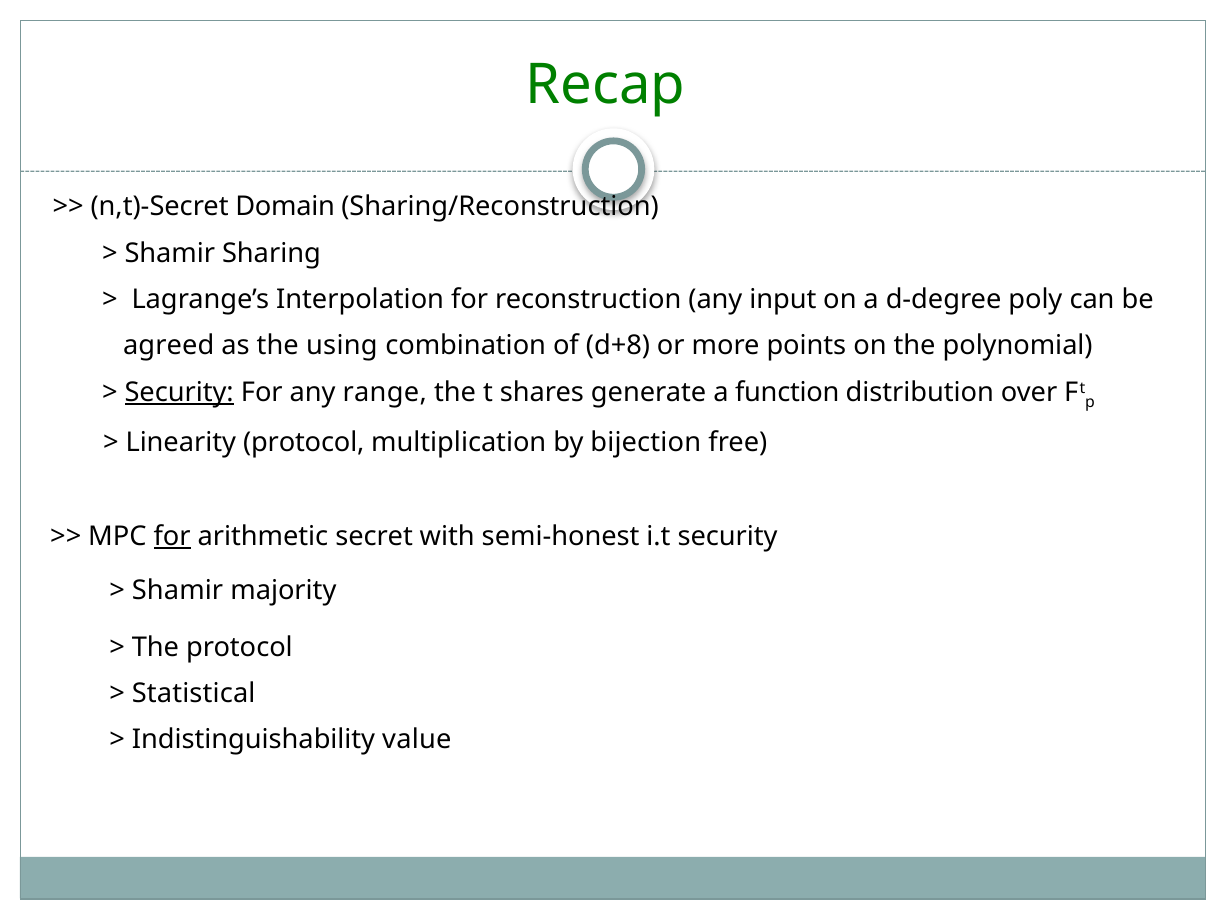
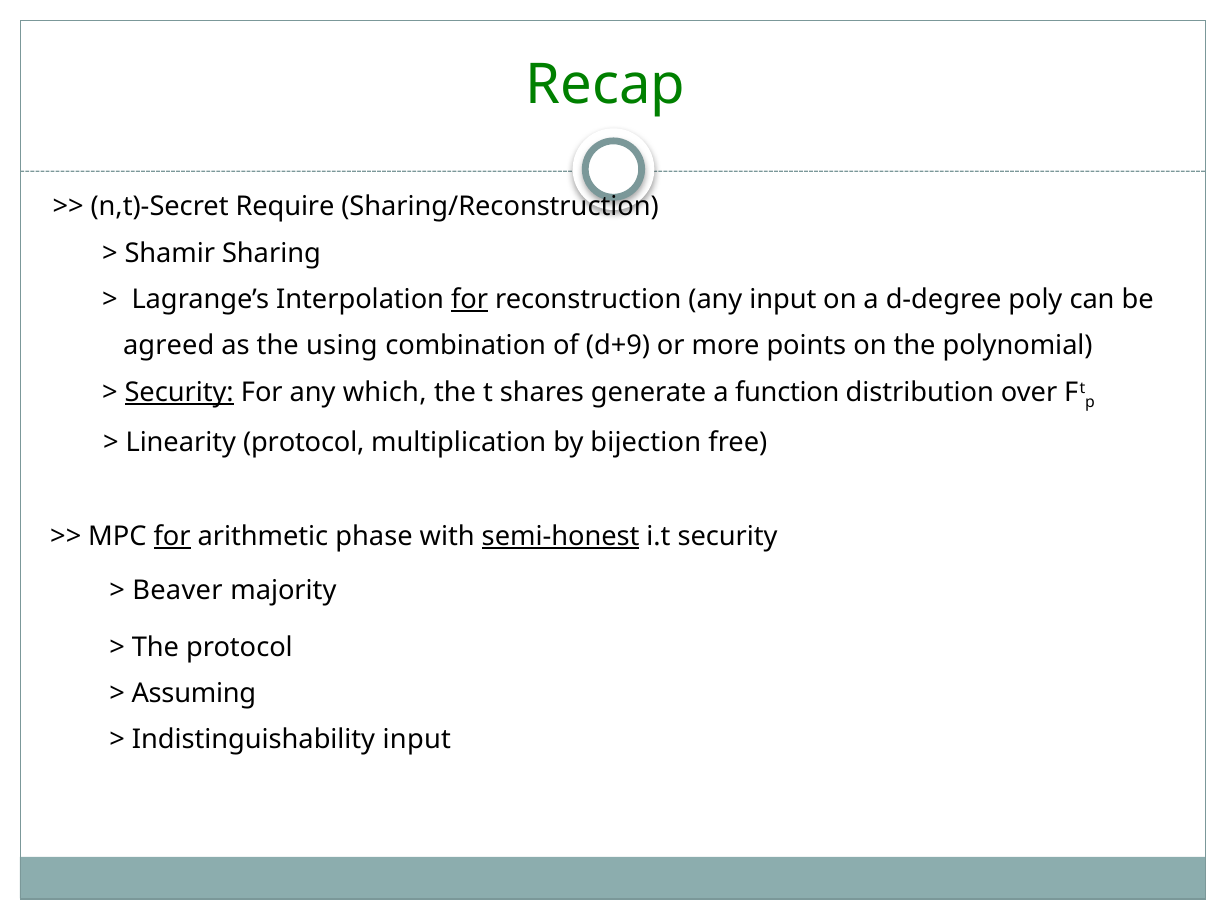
Domain: Domain -> Require
for at (470, 300) underline: none -> present
d+8: d+8 -> d+9
range: range -> which
secret: secret -> phase
semi-honest underline: none -> present
Shamir at (178, 591): Shamir -> Beaver
Statistical: Statistical -> Assuming
Indistinguishability value: value -> input
